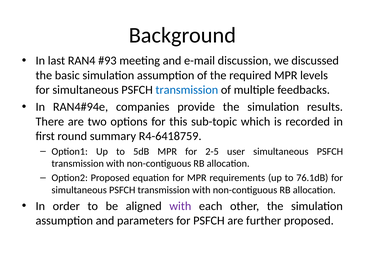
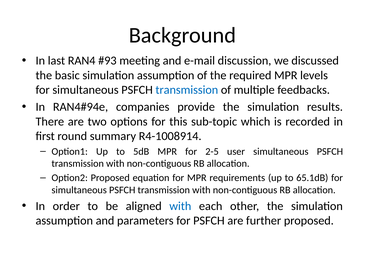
R4-6418759: R4-6418759 -> R4-1008914
76.1dB: 76.1dB -> 65.1dB
with at (180, 206) colour: purple -> blue
